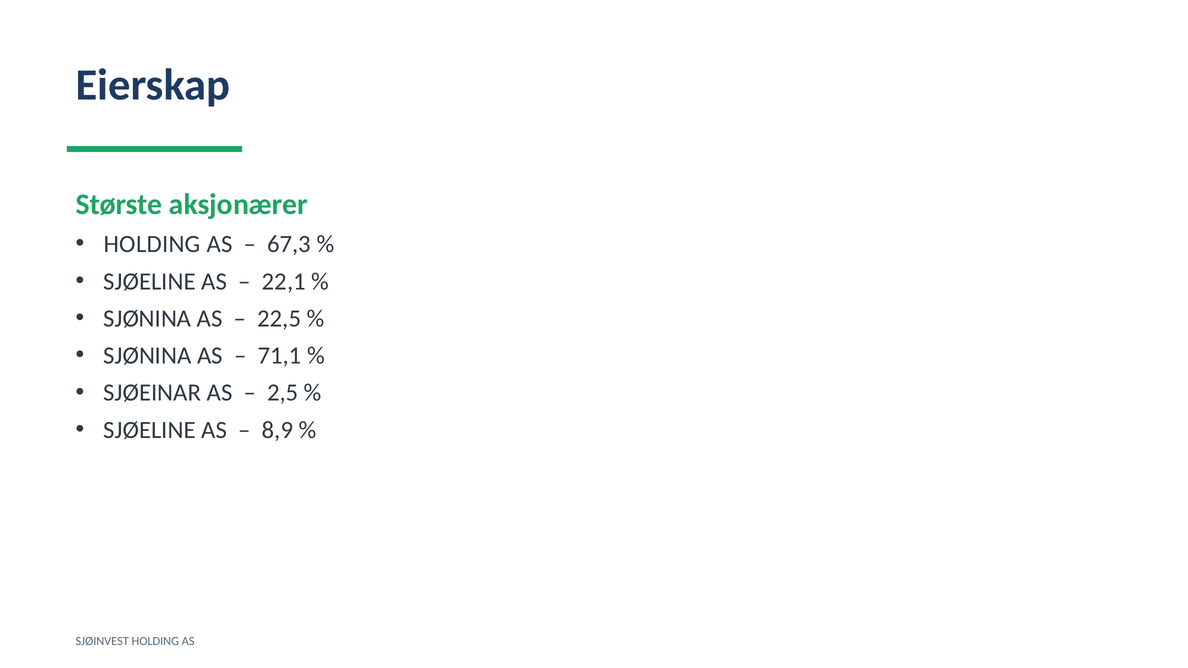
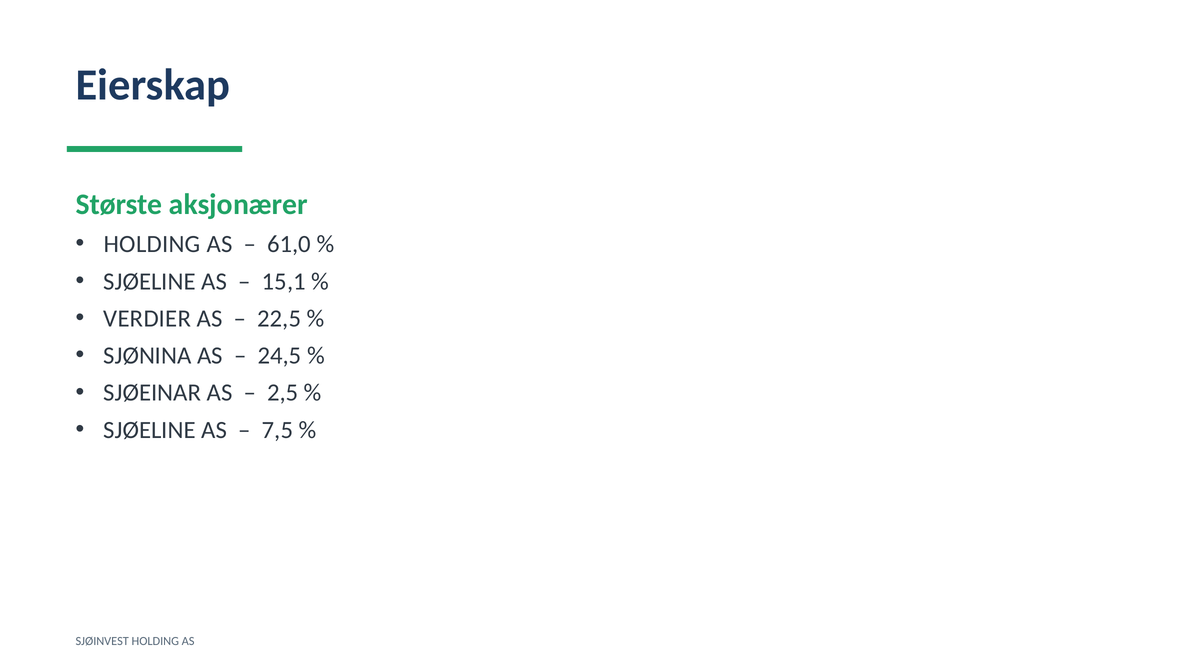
67,3: 67,3 -> 61,0
22,1: 22,1 -> 15,1
SJØNINA at (147, 319): SJØNINA -> VERDIER
71,1: 71,1 -> 24,5
8,9: 8,9 -> 7,5
